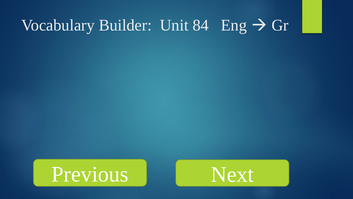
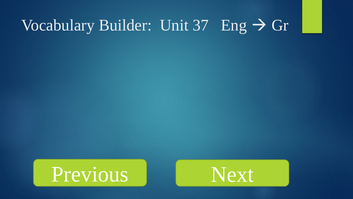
84: 84 -> 37
